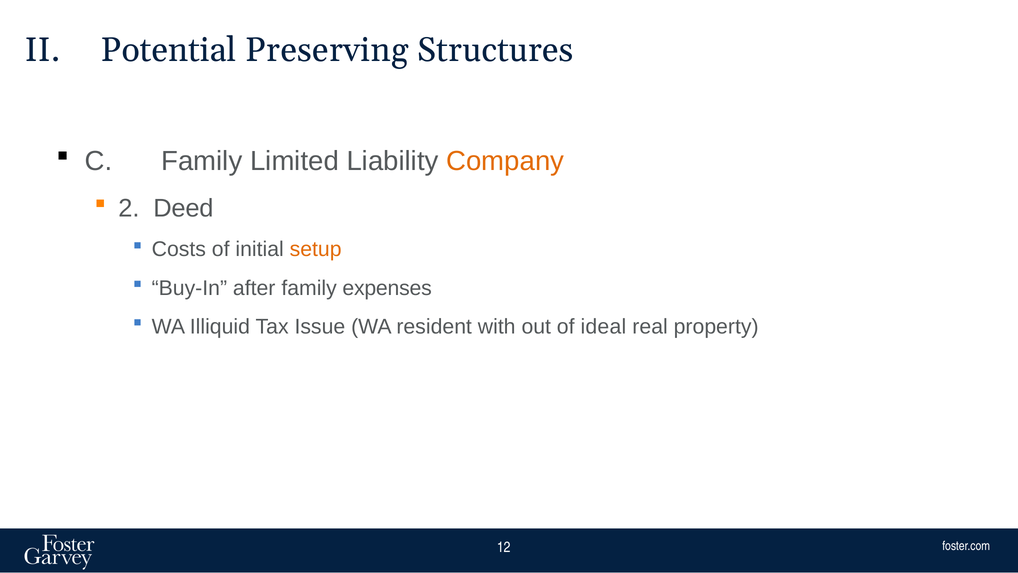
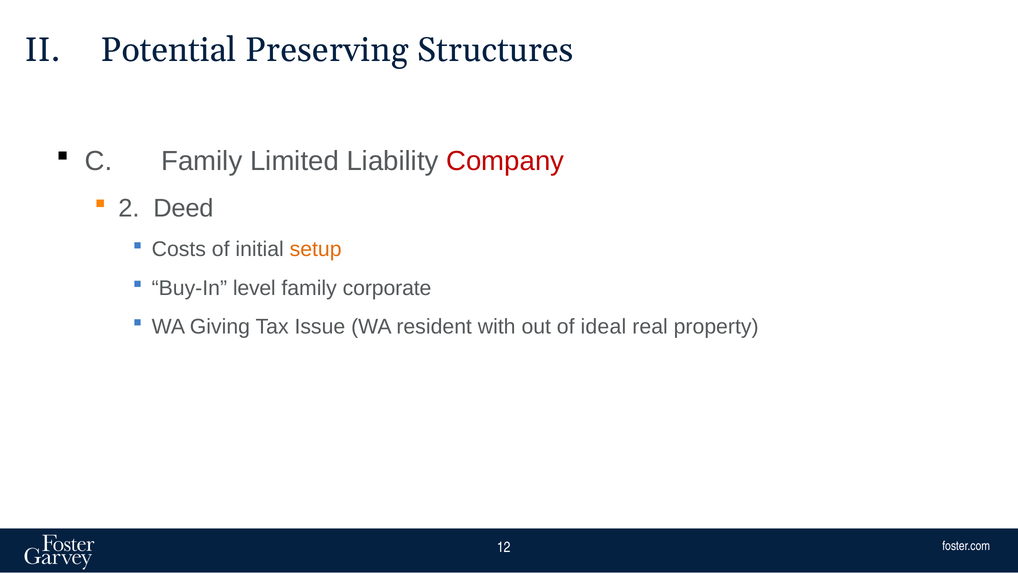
Company colour: orange -> red
after: after -> level
expenses: expenses -> corporate
Illiquid: Illiquid -> Giving
